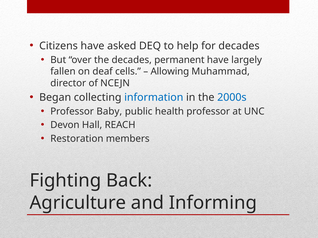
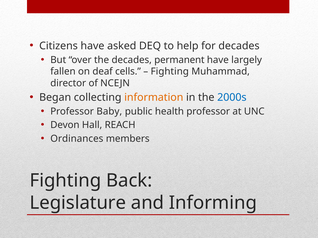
Allowing at (170, 72): Allowing -> Fighting
information colour: blue -> orange
Restoration: Restoration -> Ordinances
Agriculture: Agriculture -> Legislature
